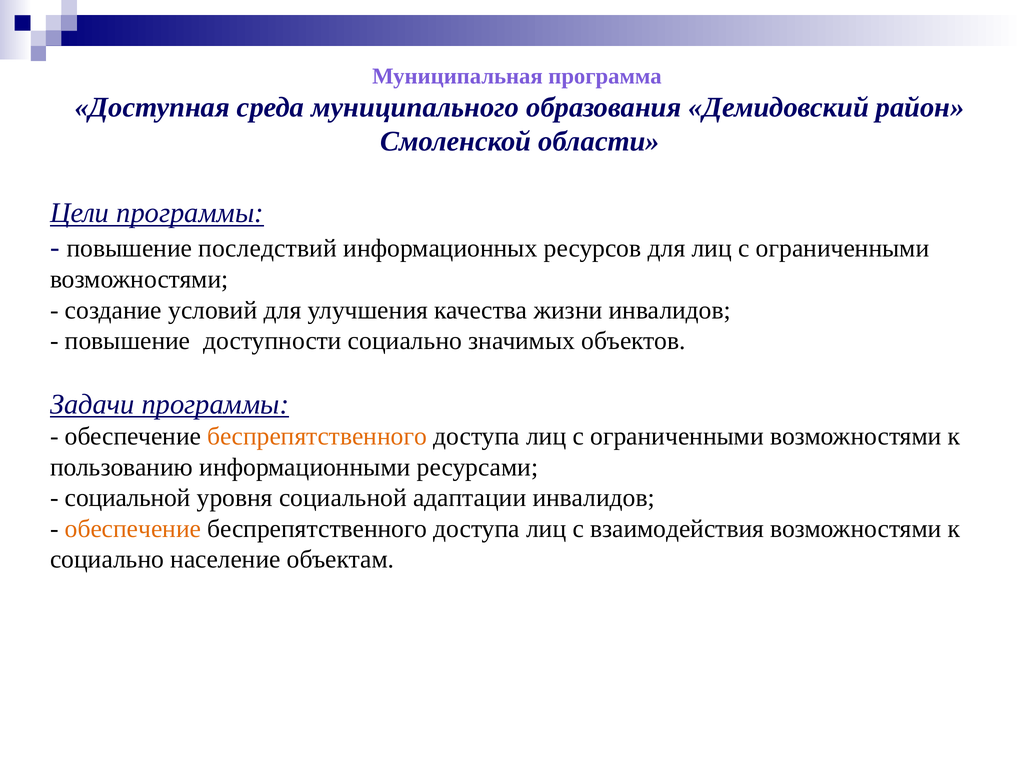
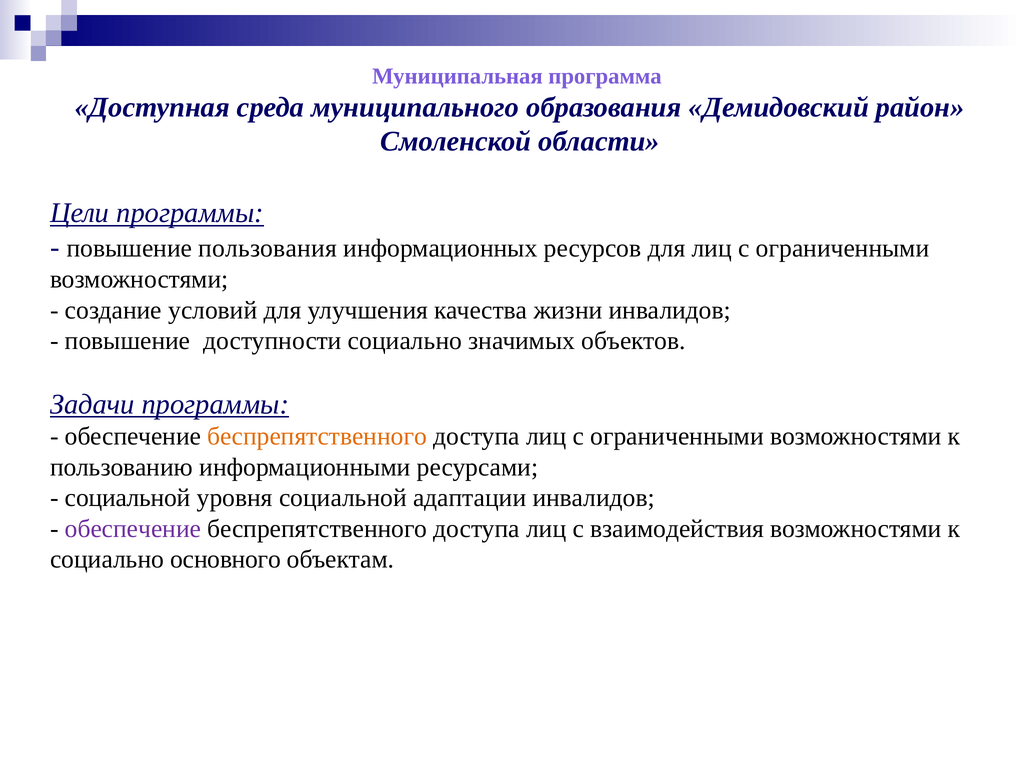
последствий: последствий -> пользования
обеспечение at (133, 529) colour: orange -> purple
население: население -> основного
